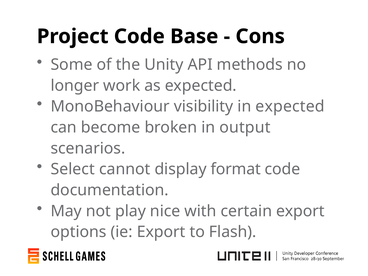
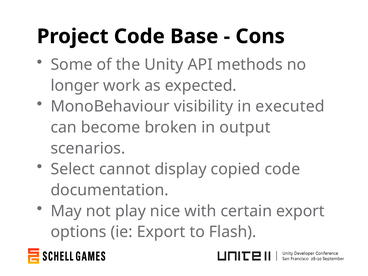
in expected: expected -> executed
format: format -> copied
